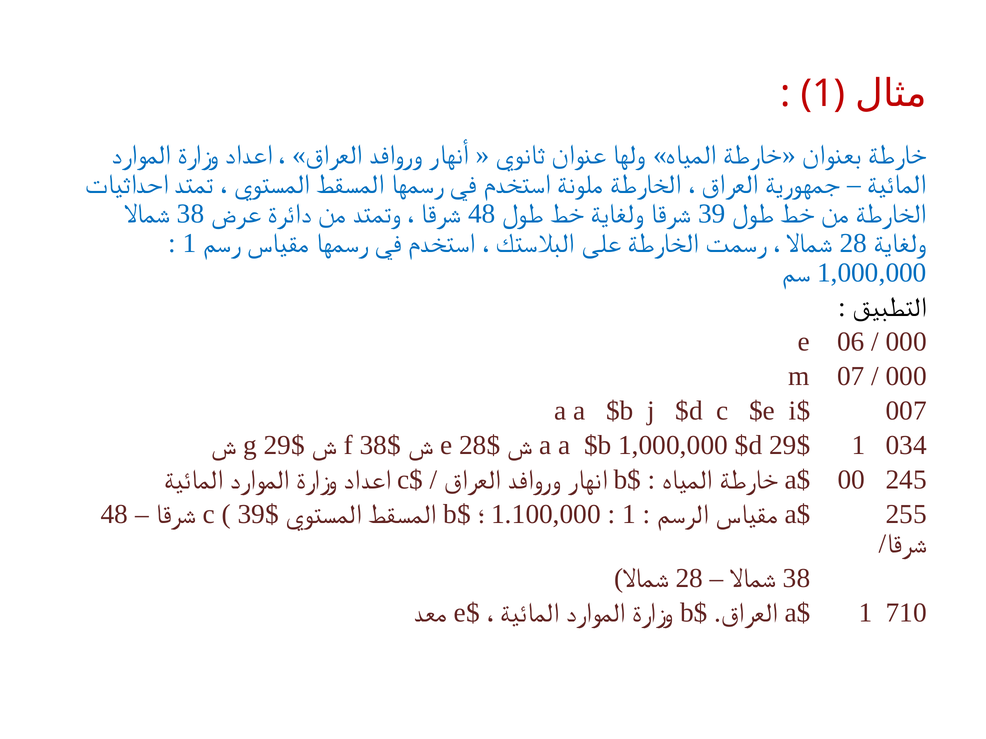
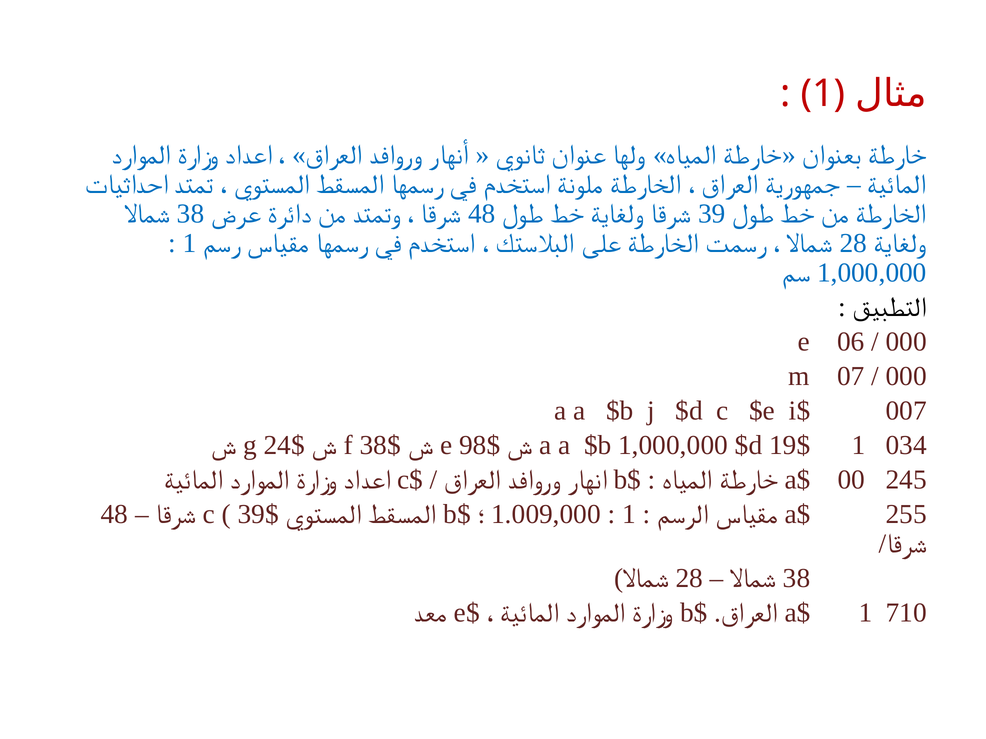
29 at (277, 445): 29 -> 24
e 28: 28 -> 98
$d 29: 29 -> 19
1.100,000: 1.100,000 -> 1.009,000
